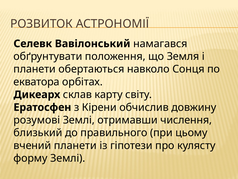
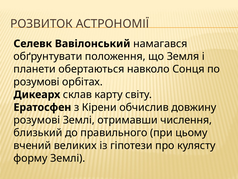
екватора at (36, 82): екватора -> розумові
вчений планети: планети -> великих
